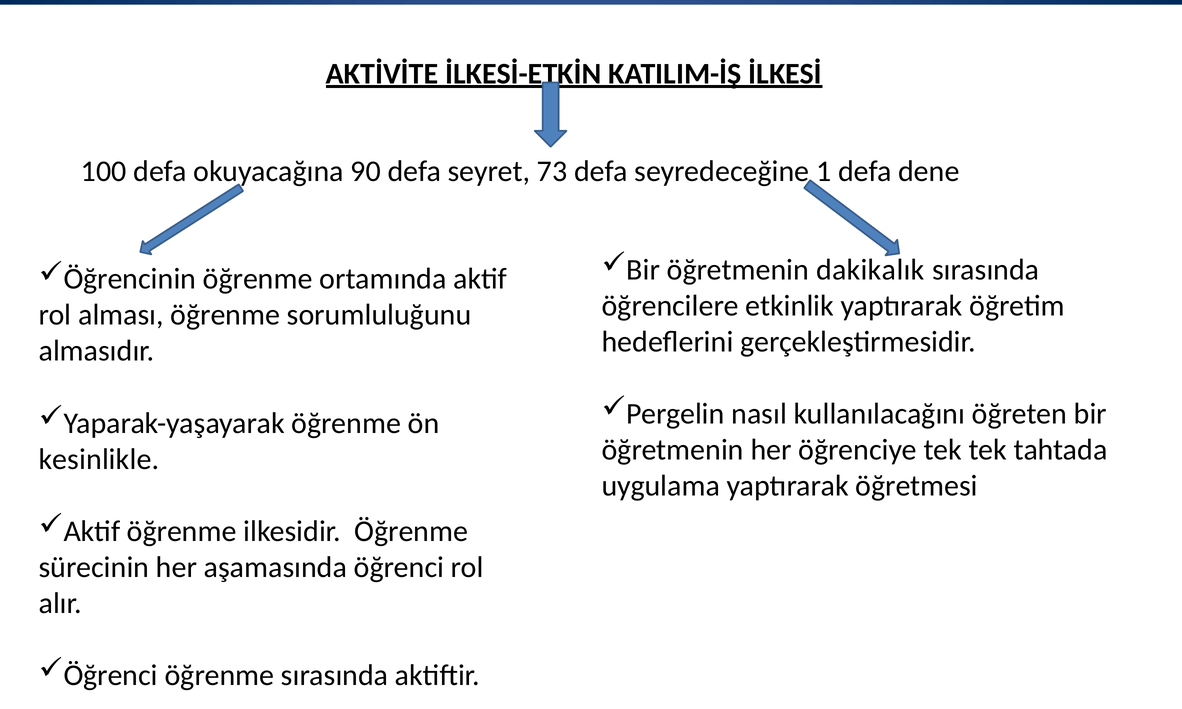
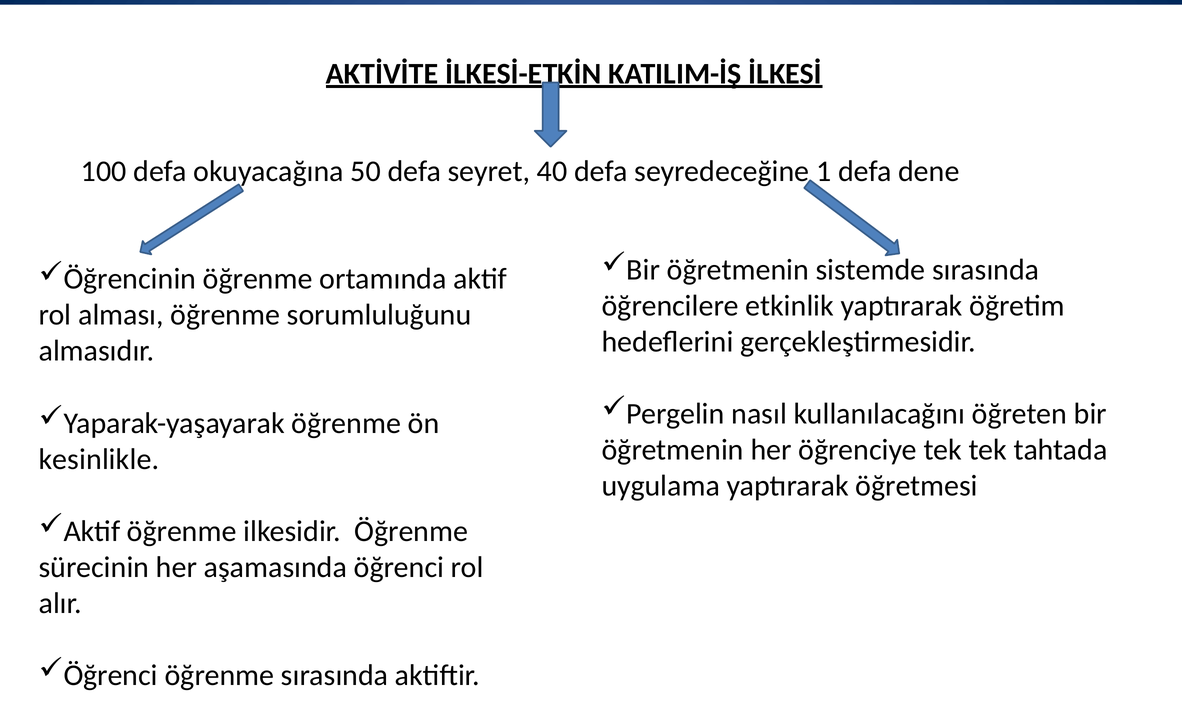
90: 90 -> 50
73: 73 -> 40
dakikalık: dakikalık -> sistemde
